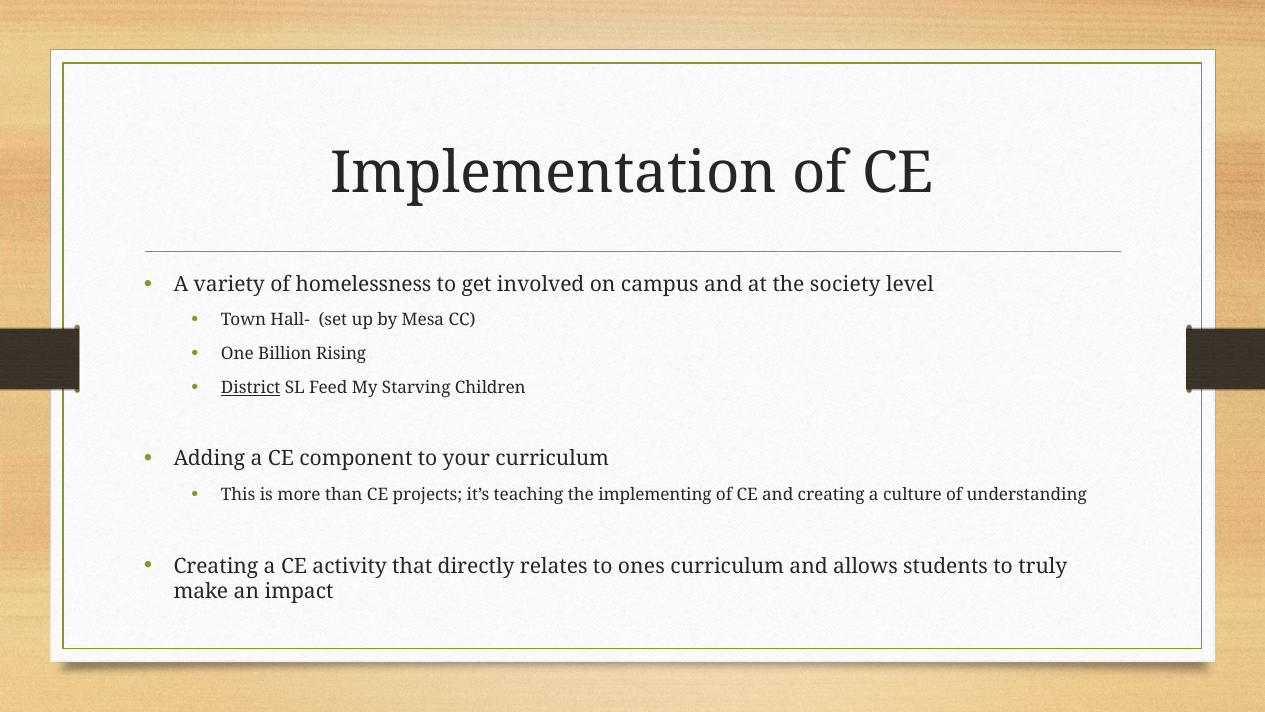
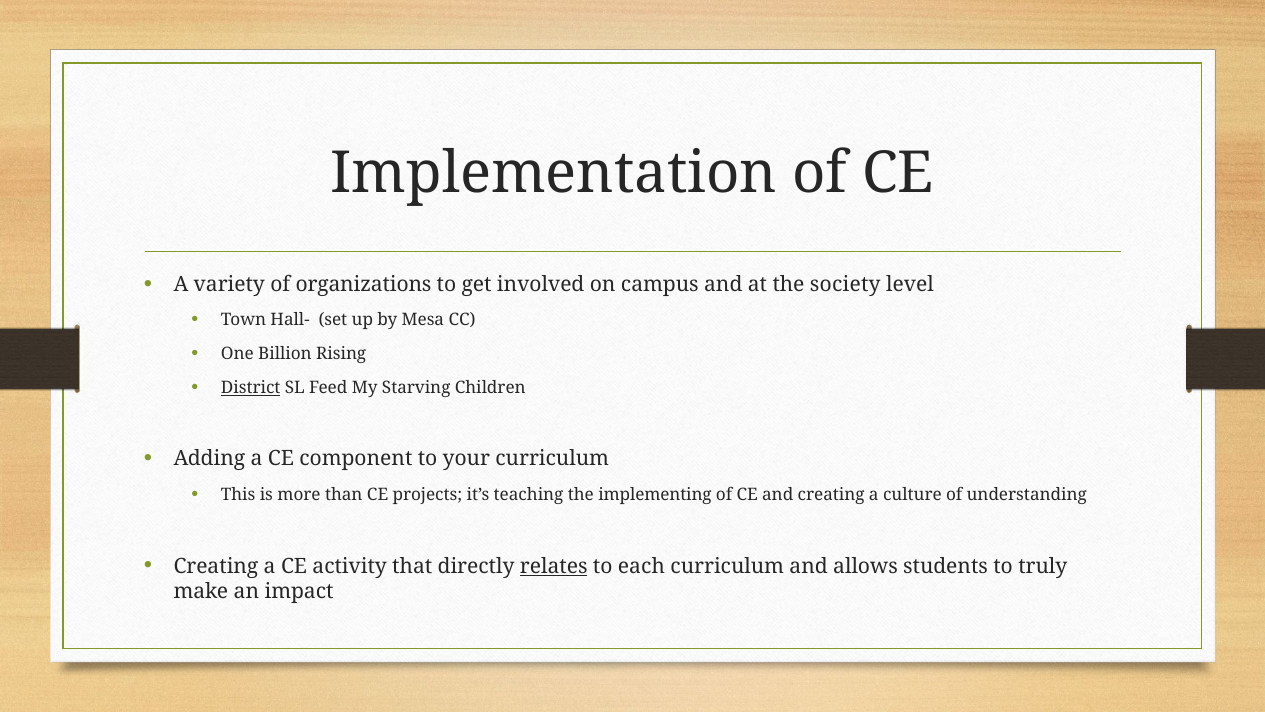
homelessness: homelessness -> organizations
relates underline: none -> present
ones: ones -> each
